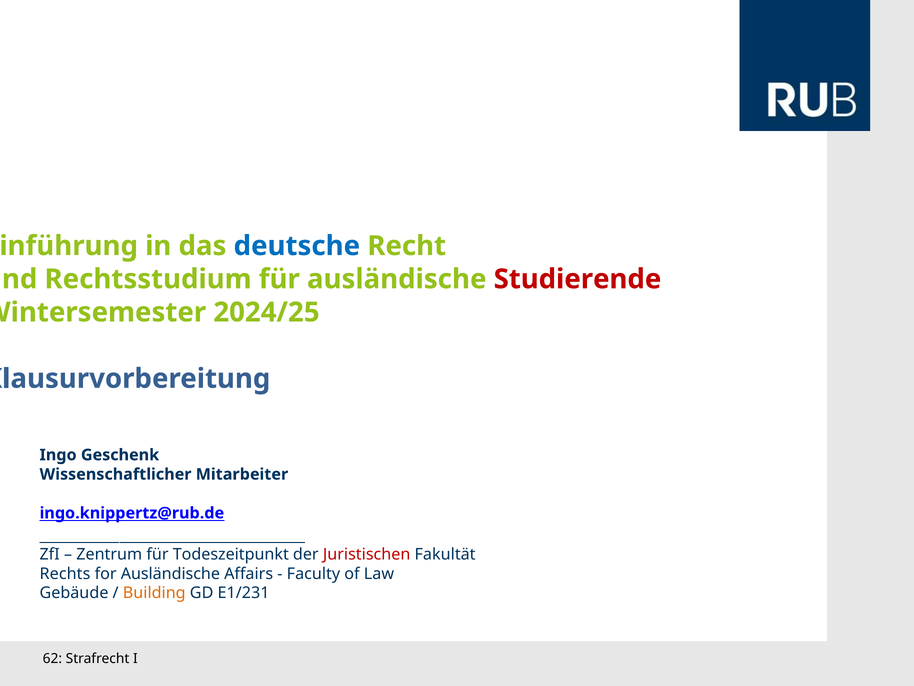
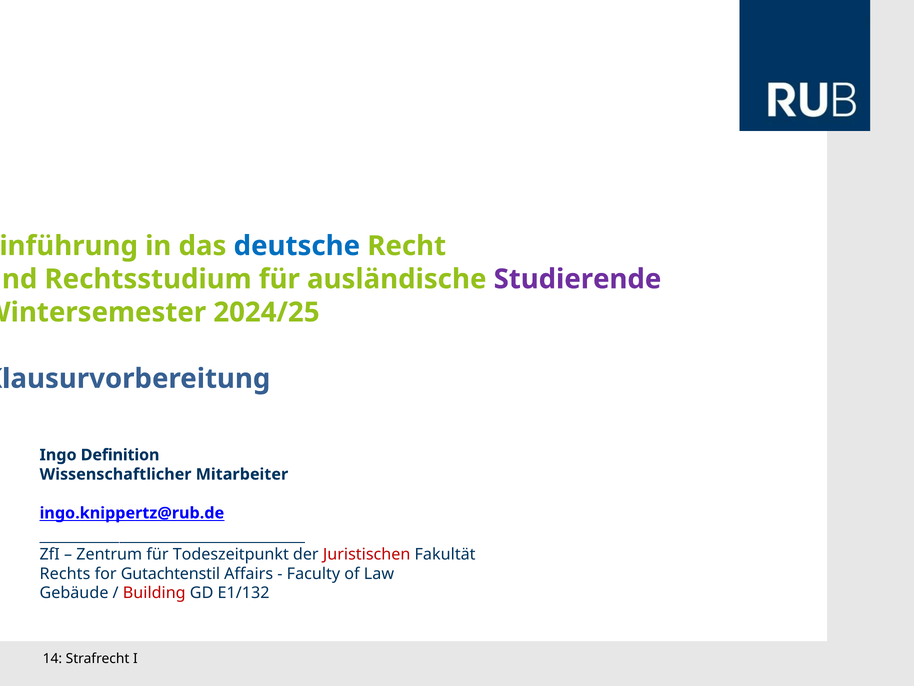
Studierende colour: red -> purple
Geschenk: Geschenk -> Definition
for Ausländische: Ausländische -> Gutachtenstil
Building colour: orange -> red
E1/231: E1/231 -> E1/132
62: 62 -> 14
